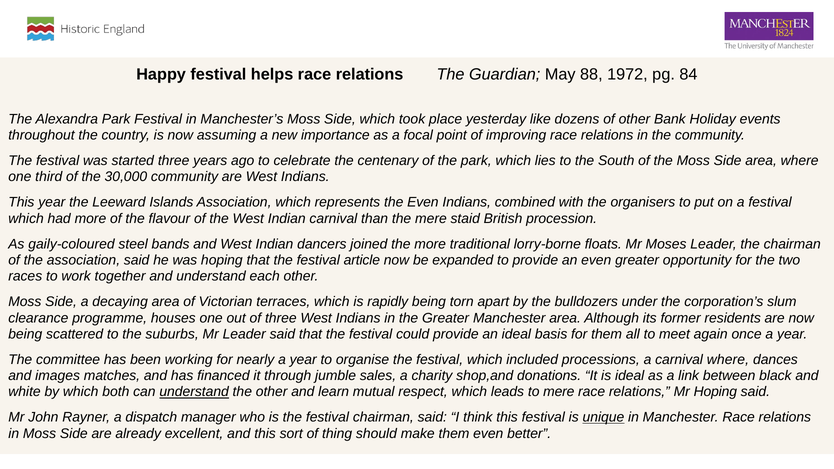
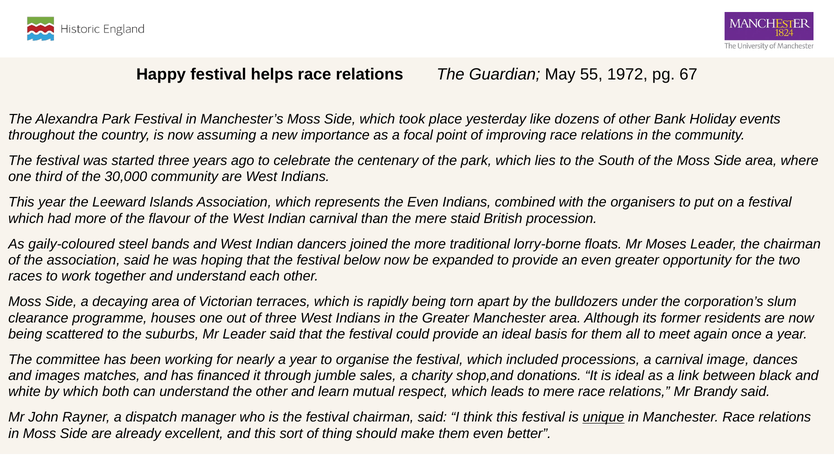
88: 88 -> 55
84: 84 -> 67
article: article -> below
carnival where: where -> image
understand at (194, 392) underline: present -> none
Mr Hoping: Hoping -> Brandy
